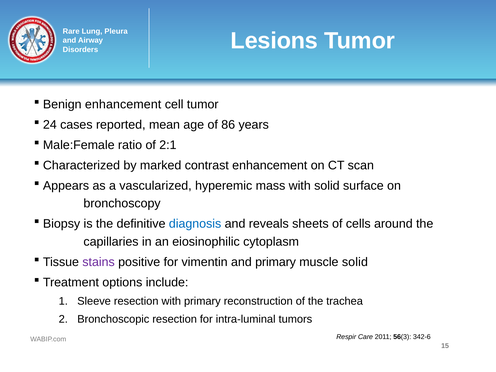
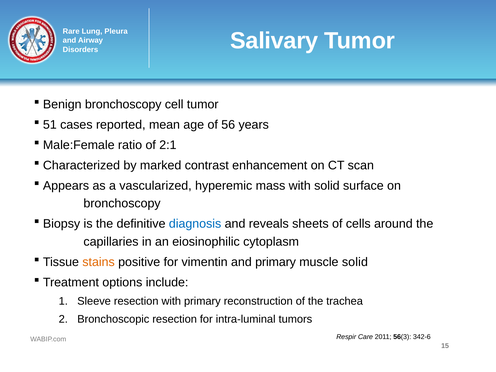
Lesions: Lesions -> Salivary
Benign enhancement: enhancement -> bronchoscopy
24: 24 -> 51
86: 86 -> 56
stains colour: purple -> orange
